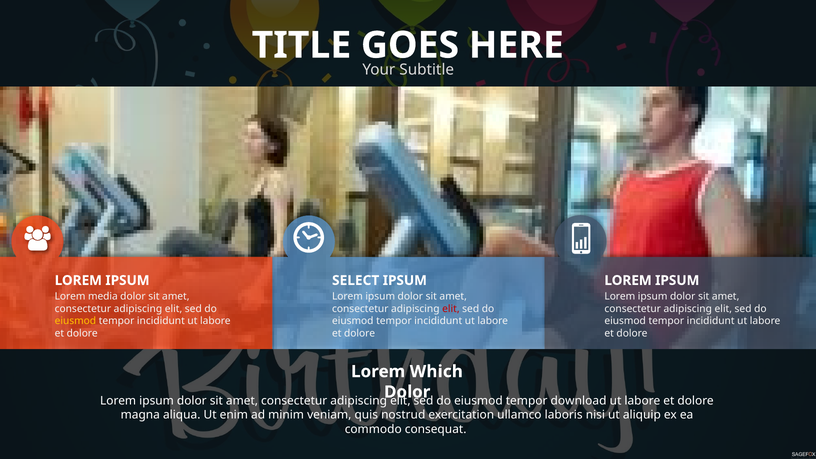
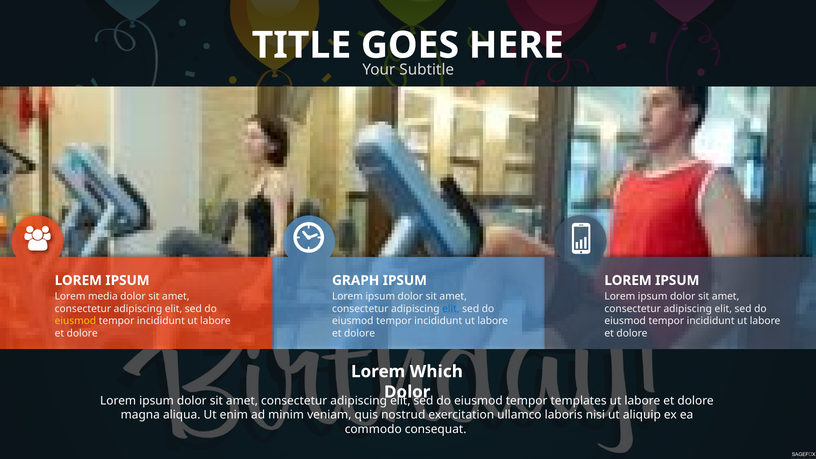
SELECT: SELECT -> GRAPH
elit at (451, 309) colour: red -> blue
download: download -> templates
